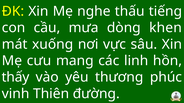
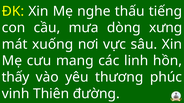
khen: khen -> xưng
